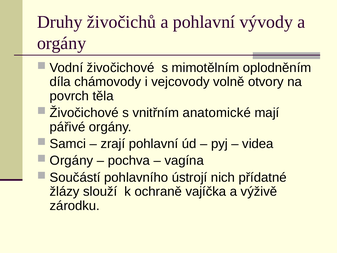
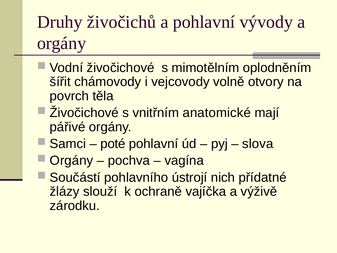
díla: díla -> šířit
zrají: zrají -> poté
videa: videa -> slova
